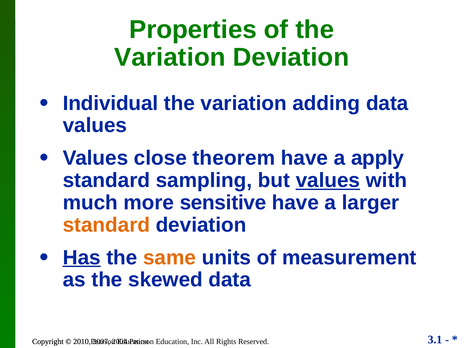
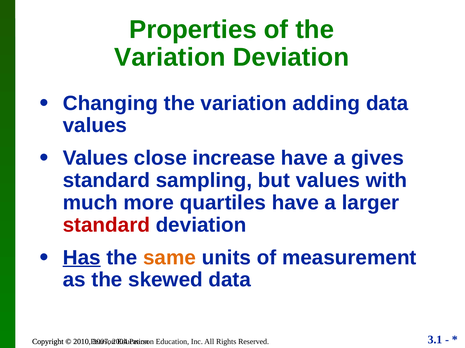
Individual: Individual -> Changing
theorem: theorem -> increase
apply: apply -> gives
values at (328, 181) underline: present -> none
sensitive: sensitive -> quartiles
standard at (106, 225) colour: orange -> red
